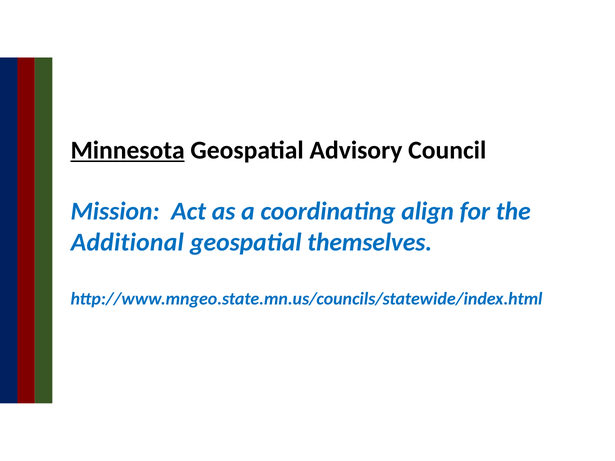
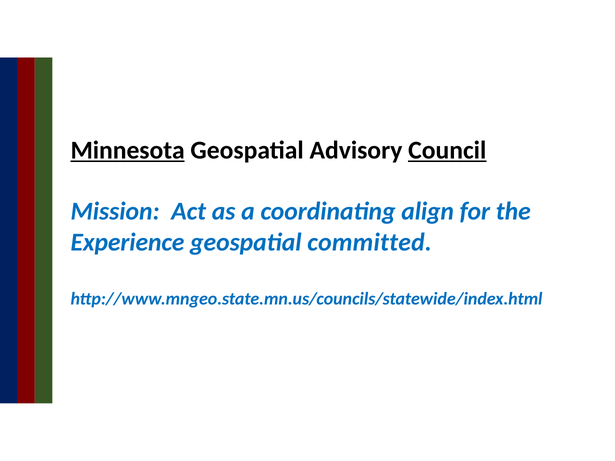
Council underline: none -> present
Additional: Additional -> Experience
themselves: themselves -> committed
